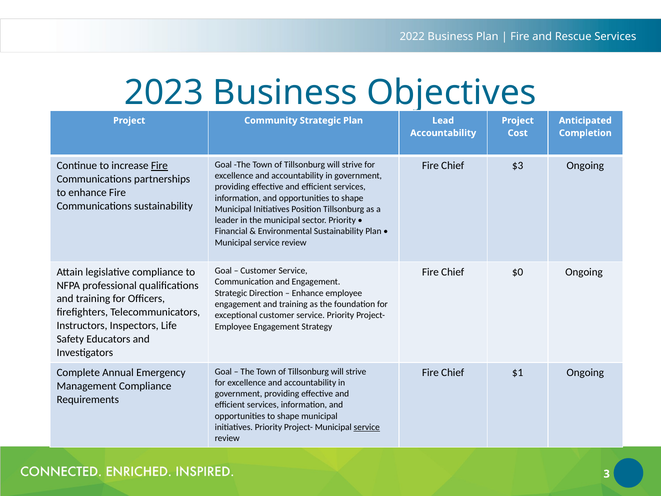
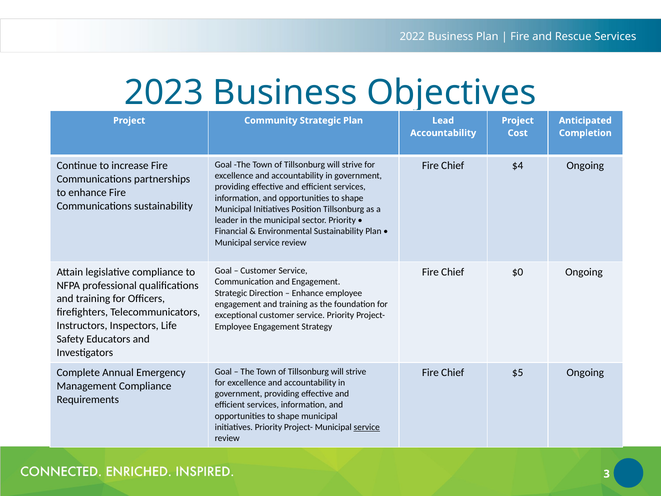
Fire at (159, 166) underline: present -> none
$3: $3 -> $4
$1: $1 -> $5
